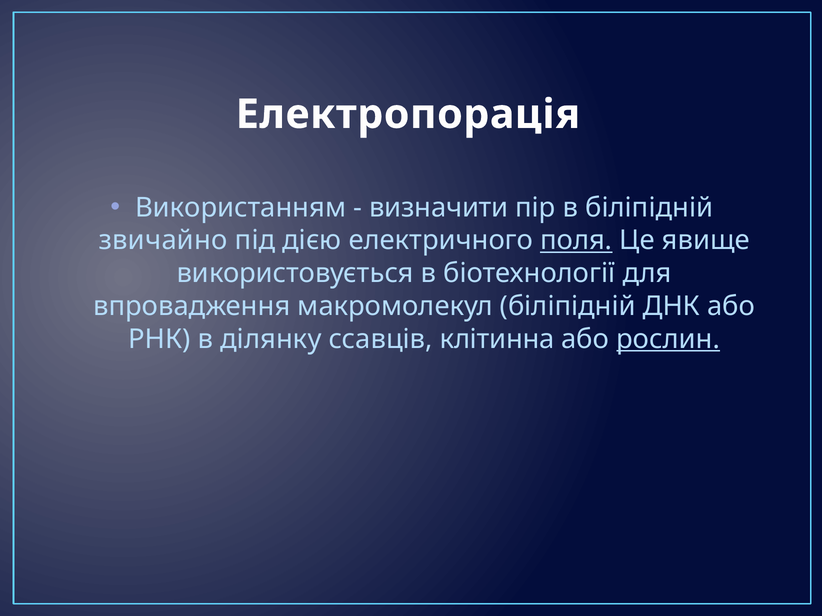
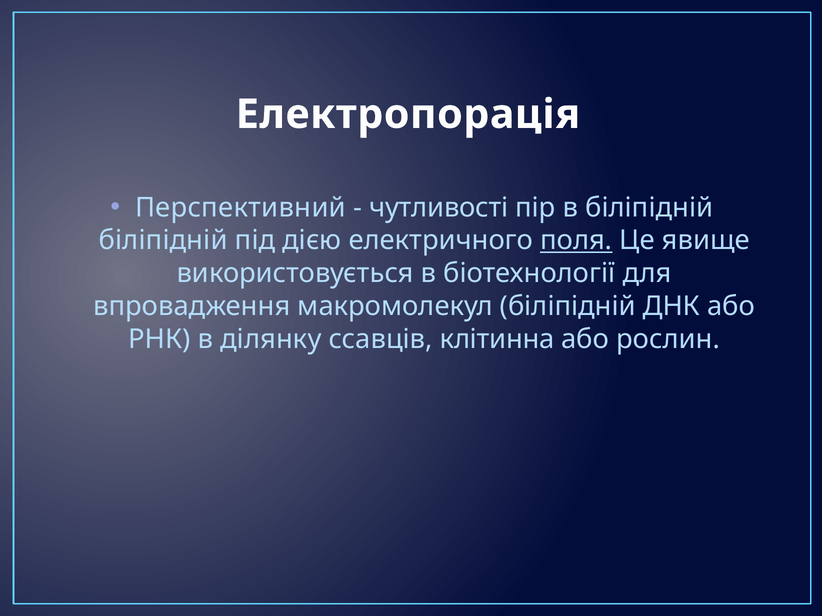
Використанням: Використанням -> Перспективний
визначити: визначити -> чутливості
звичайно at (163, 241): звичайно -> біліпідній
рослин underline: present -> none
